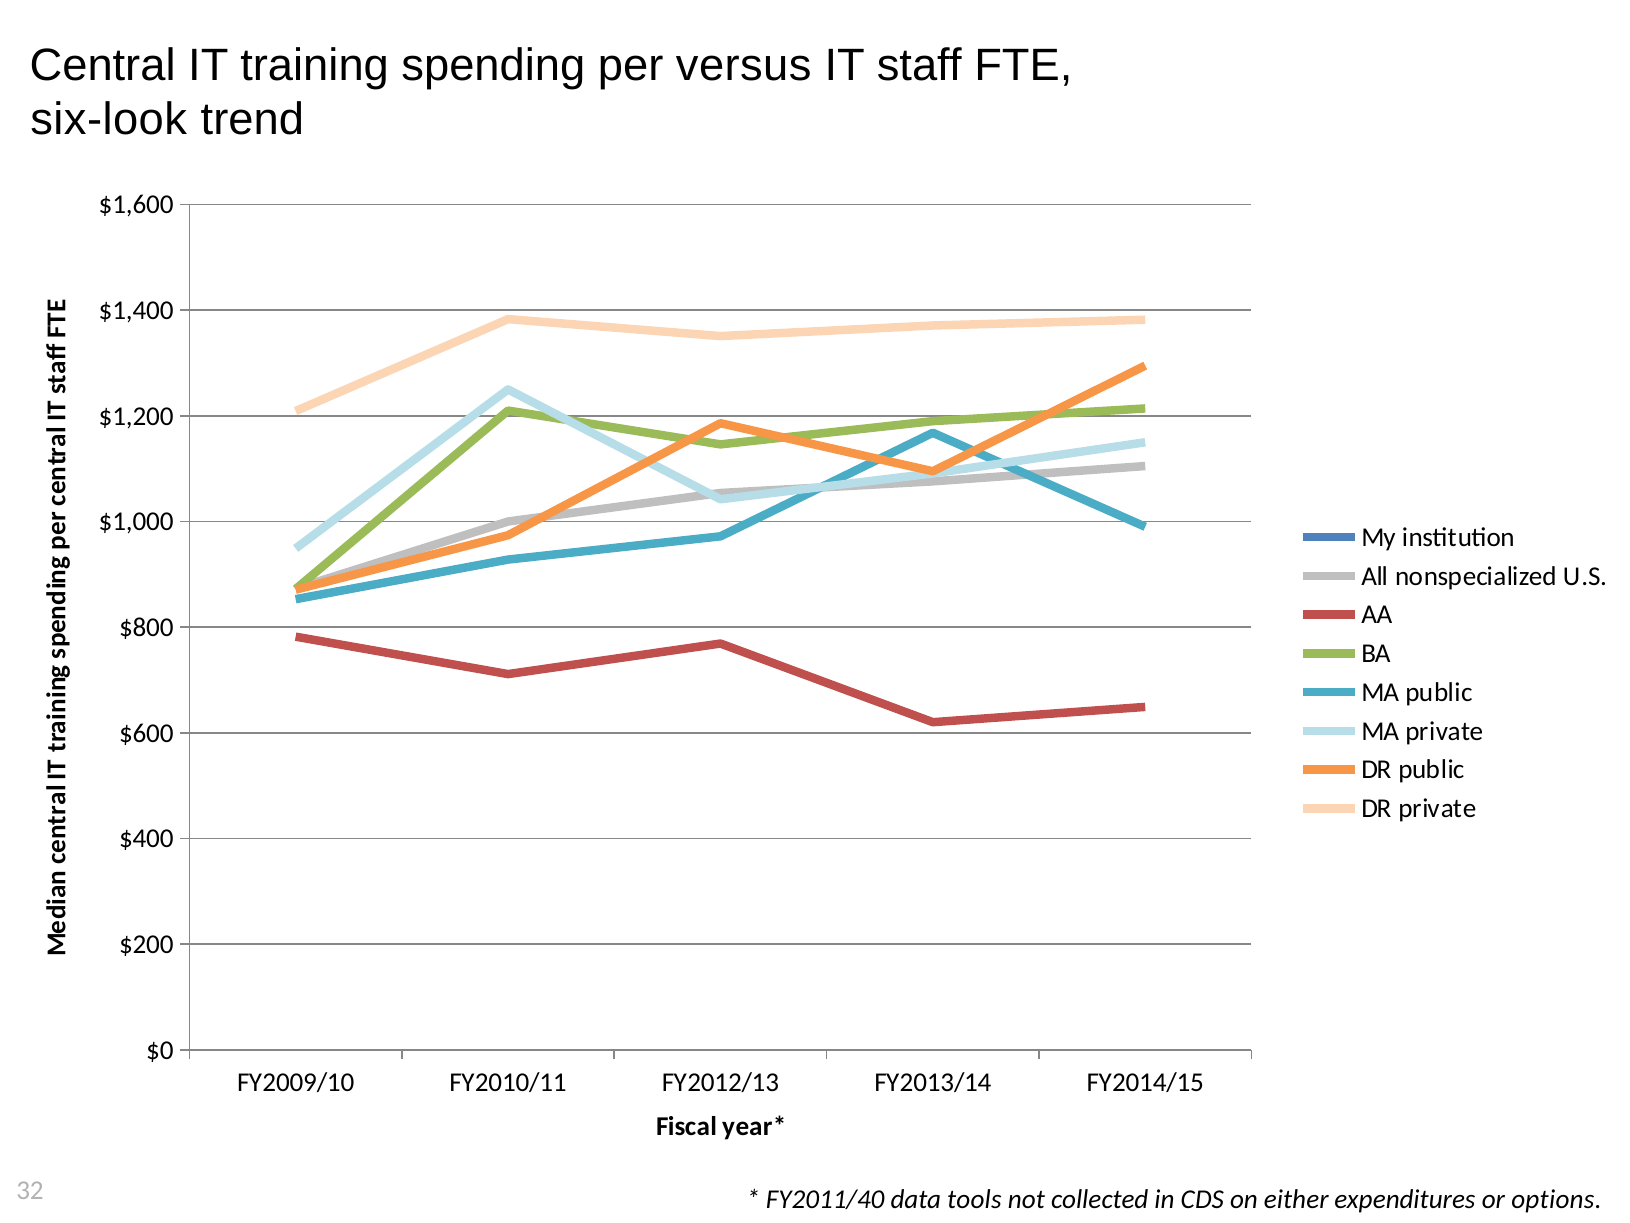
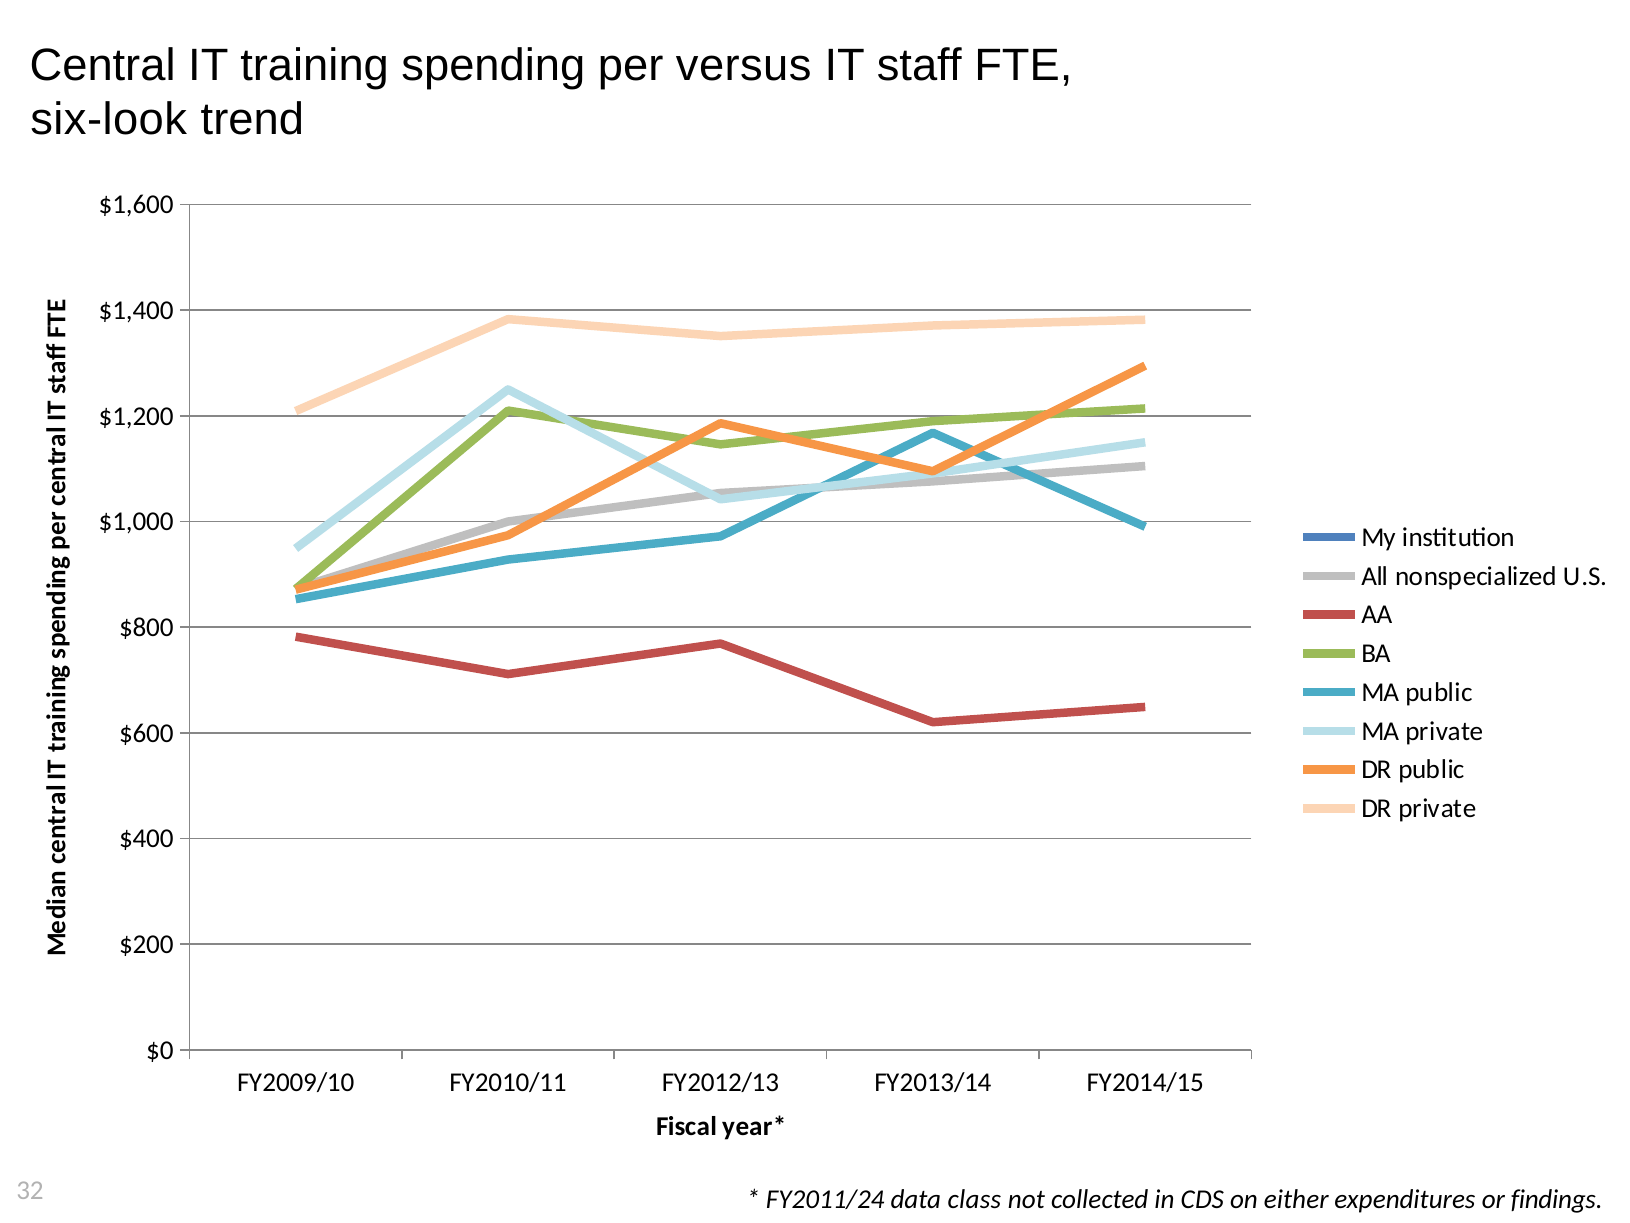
FY2011/40: FY2011/40 -> FY2011/24
tools: tools -> class
options: options -> findings
